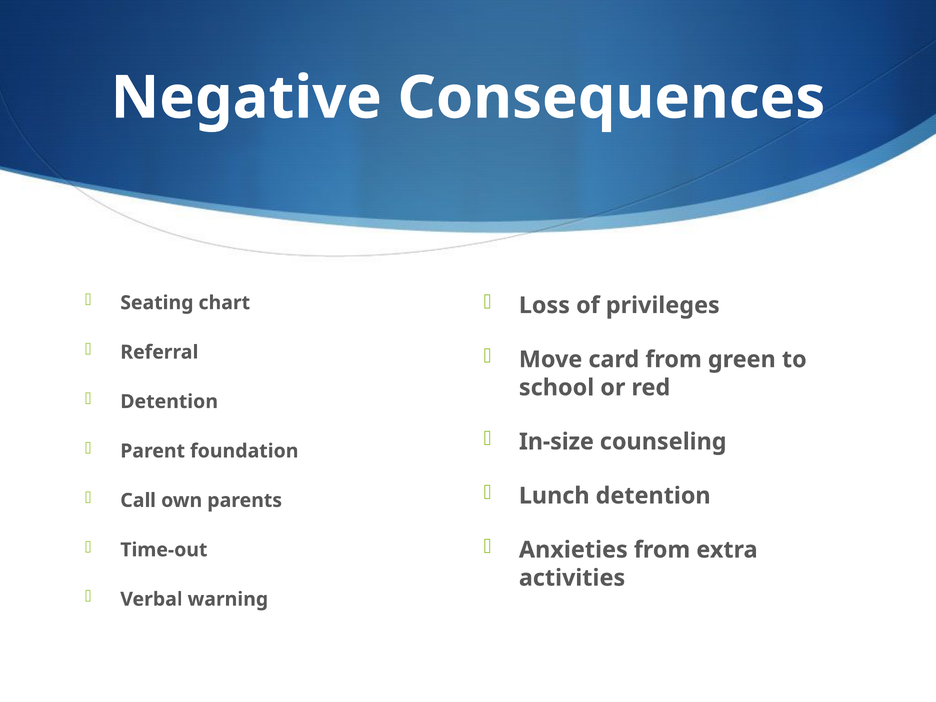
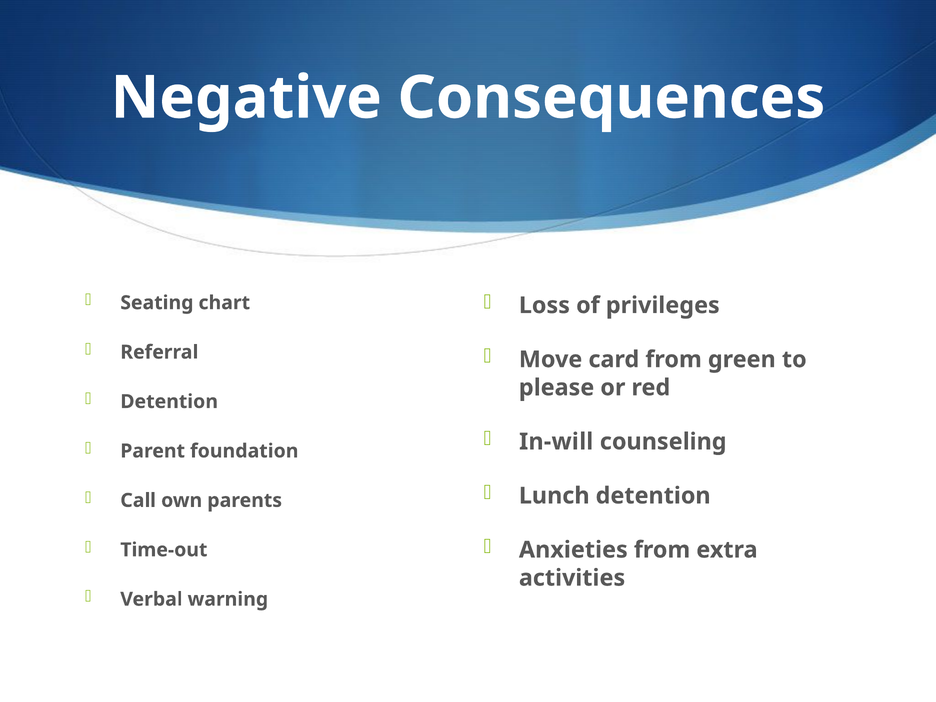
school: school -> please
In-size: In-size -> In-will
